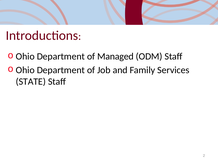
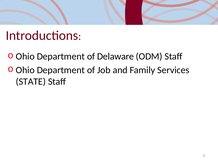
Managed: Managed -> Delaware
